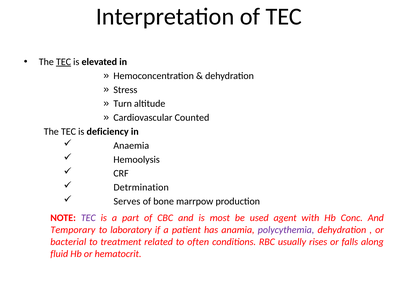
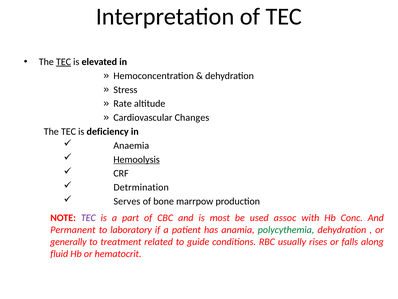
Turn: Turn -> Rate
Counted: Counted -> Changes
Hemoolysis underline: none -> present
agent: agent -> assoc
Temporary: Temporary -> Permanent
polycythemia colour: purple -> green
bacterial: bacterial -> generally
often: often -> guide
